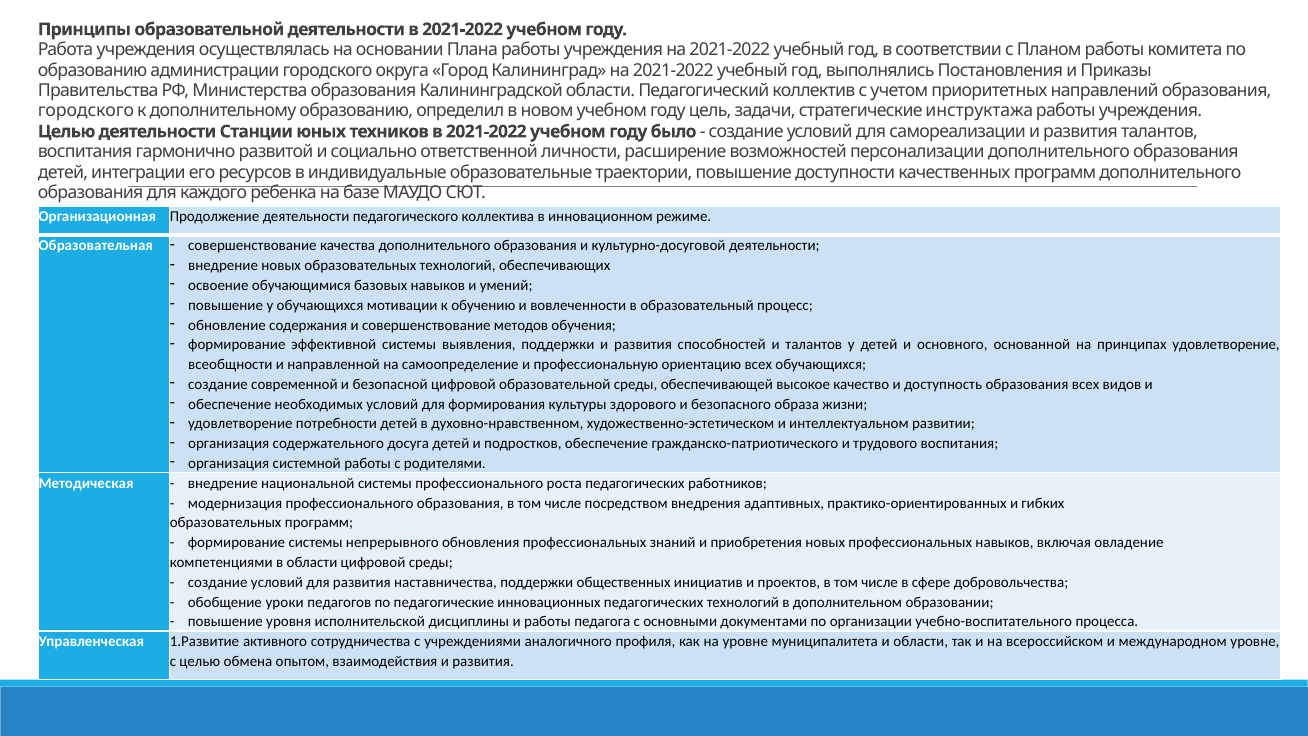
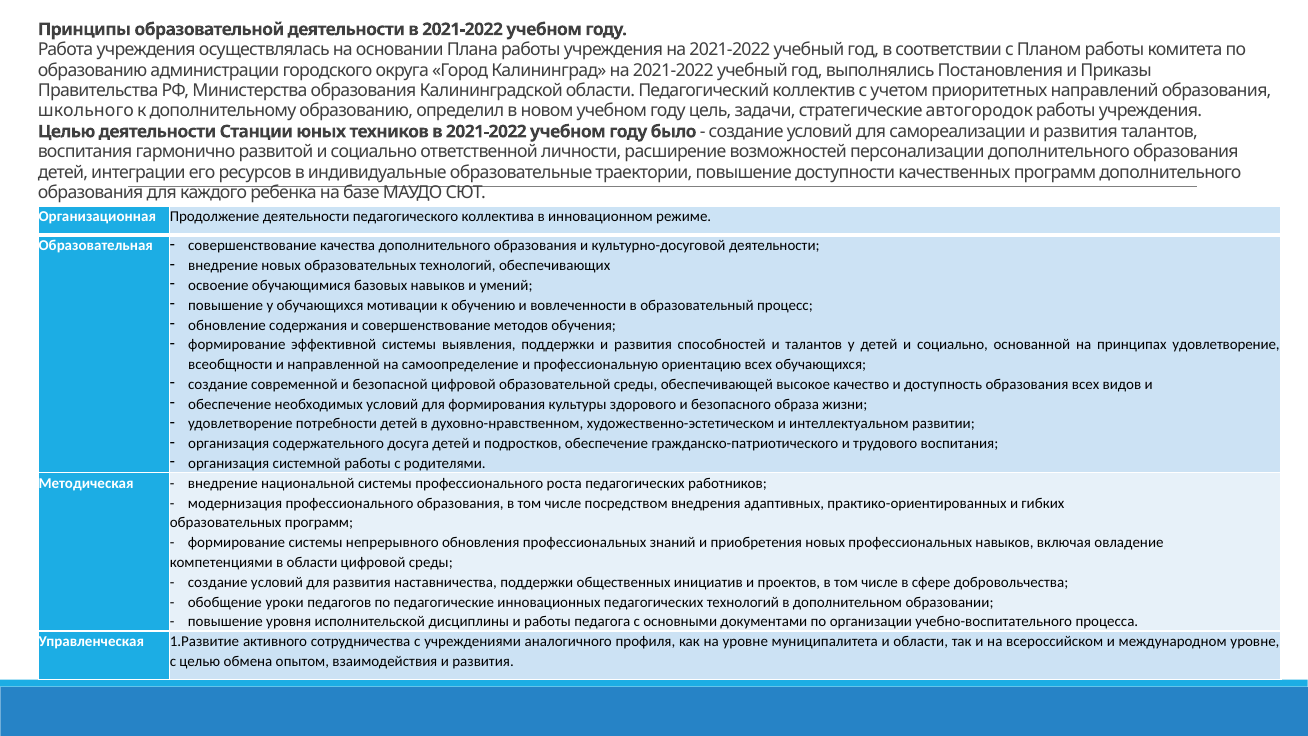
городского at (86, 111): городского -> школьного
инструктажа: инструктажа -> автогородок
детей и основного: основного -> социально
